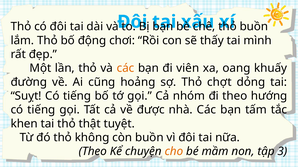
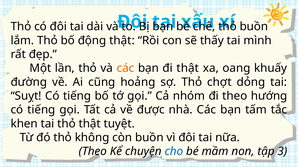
động chơi: chơi -> thật
đi viên: viên -> thật
cho colour: orange -> blue
